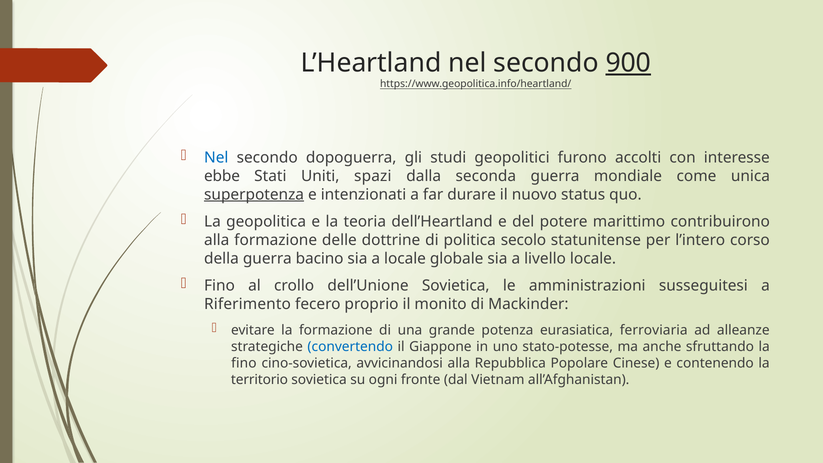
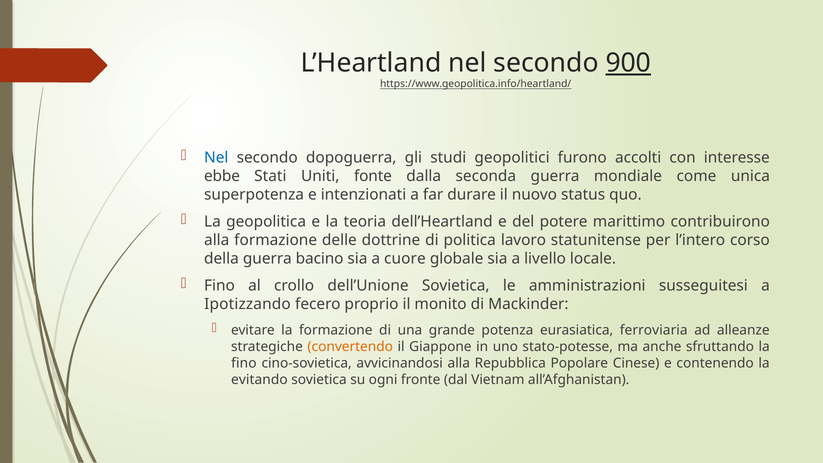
spazi: spazi -> fonte
superpotenza underline: present -> none
secolo: secolo -> lavoro
a locale: locale -> cuore
Riferimento: Riferimento -> Ipotizzando
convertendo colour: blue -> orange
territorio: territorio -> evitando
